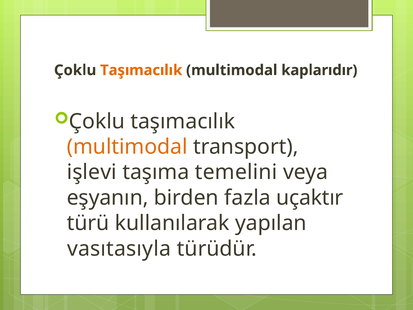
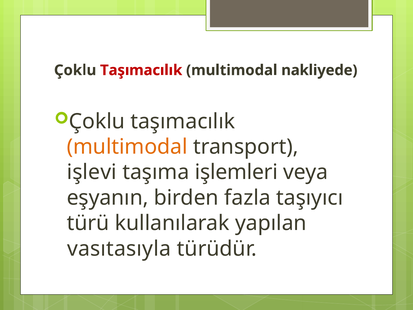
Taşımacılık at (141, 70) colour: orange -> red
kaplarıdır: kaplarıdır -> nakliyede
temelini: temelini -> işlemleri
uçaktır: uçaktır -> taşıyıcı
